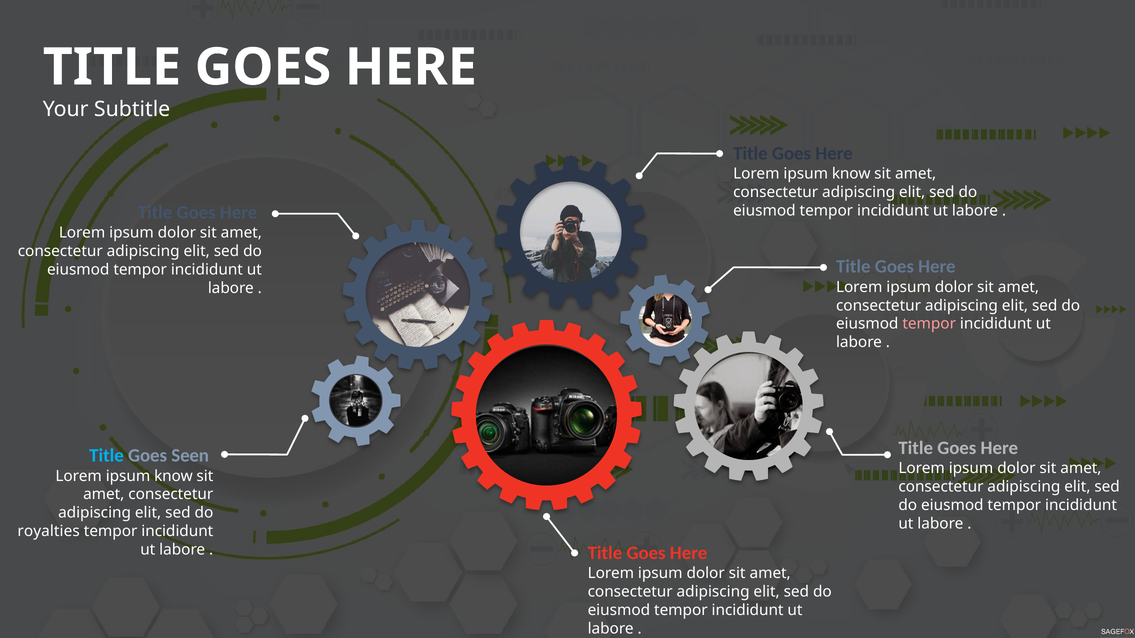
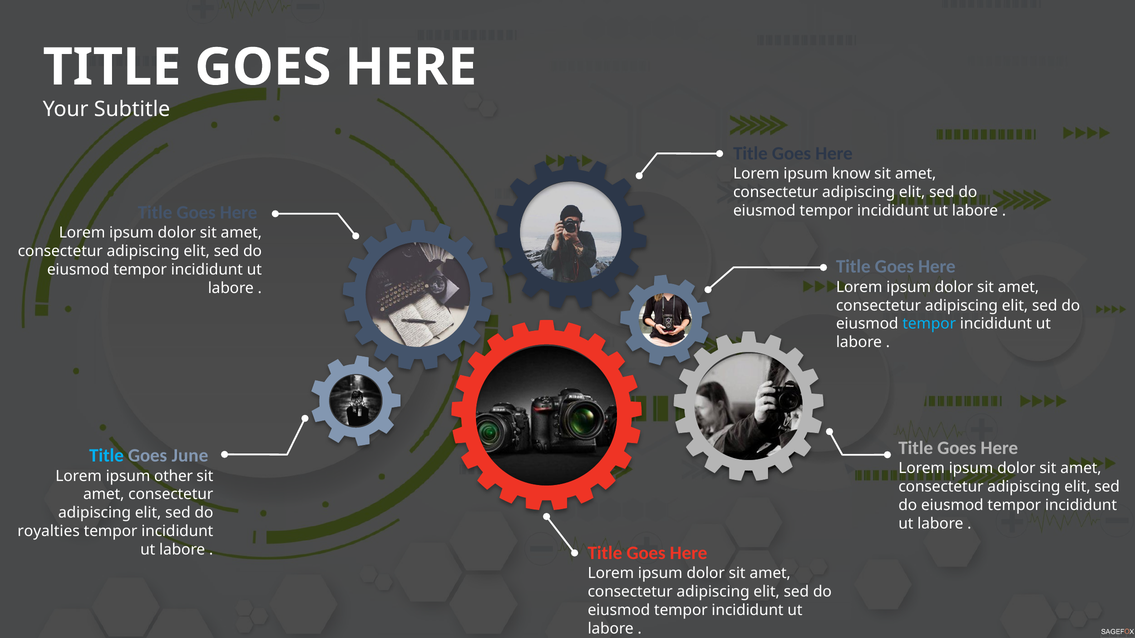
tempor at (929, 324) colour: pink -> light blue
Seen: Seen -> June
know at (174, 476): know -> other
